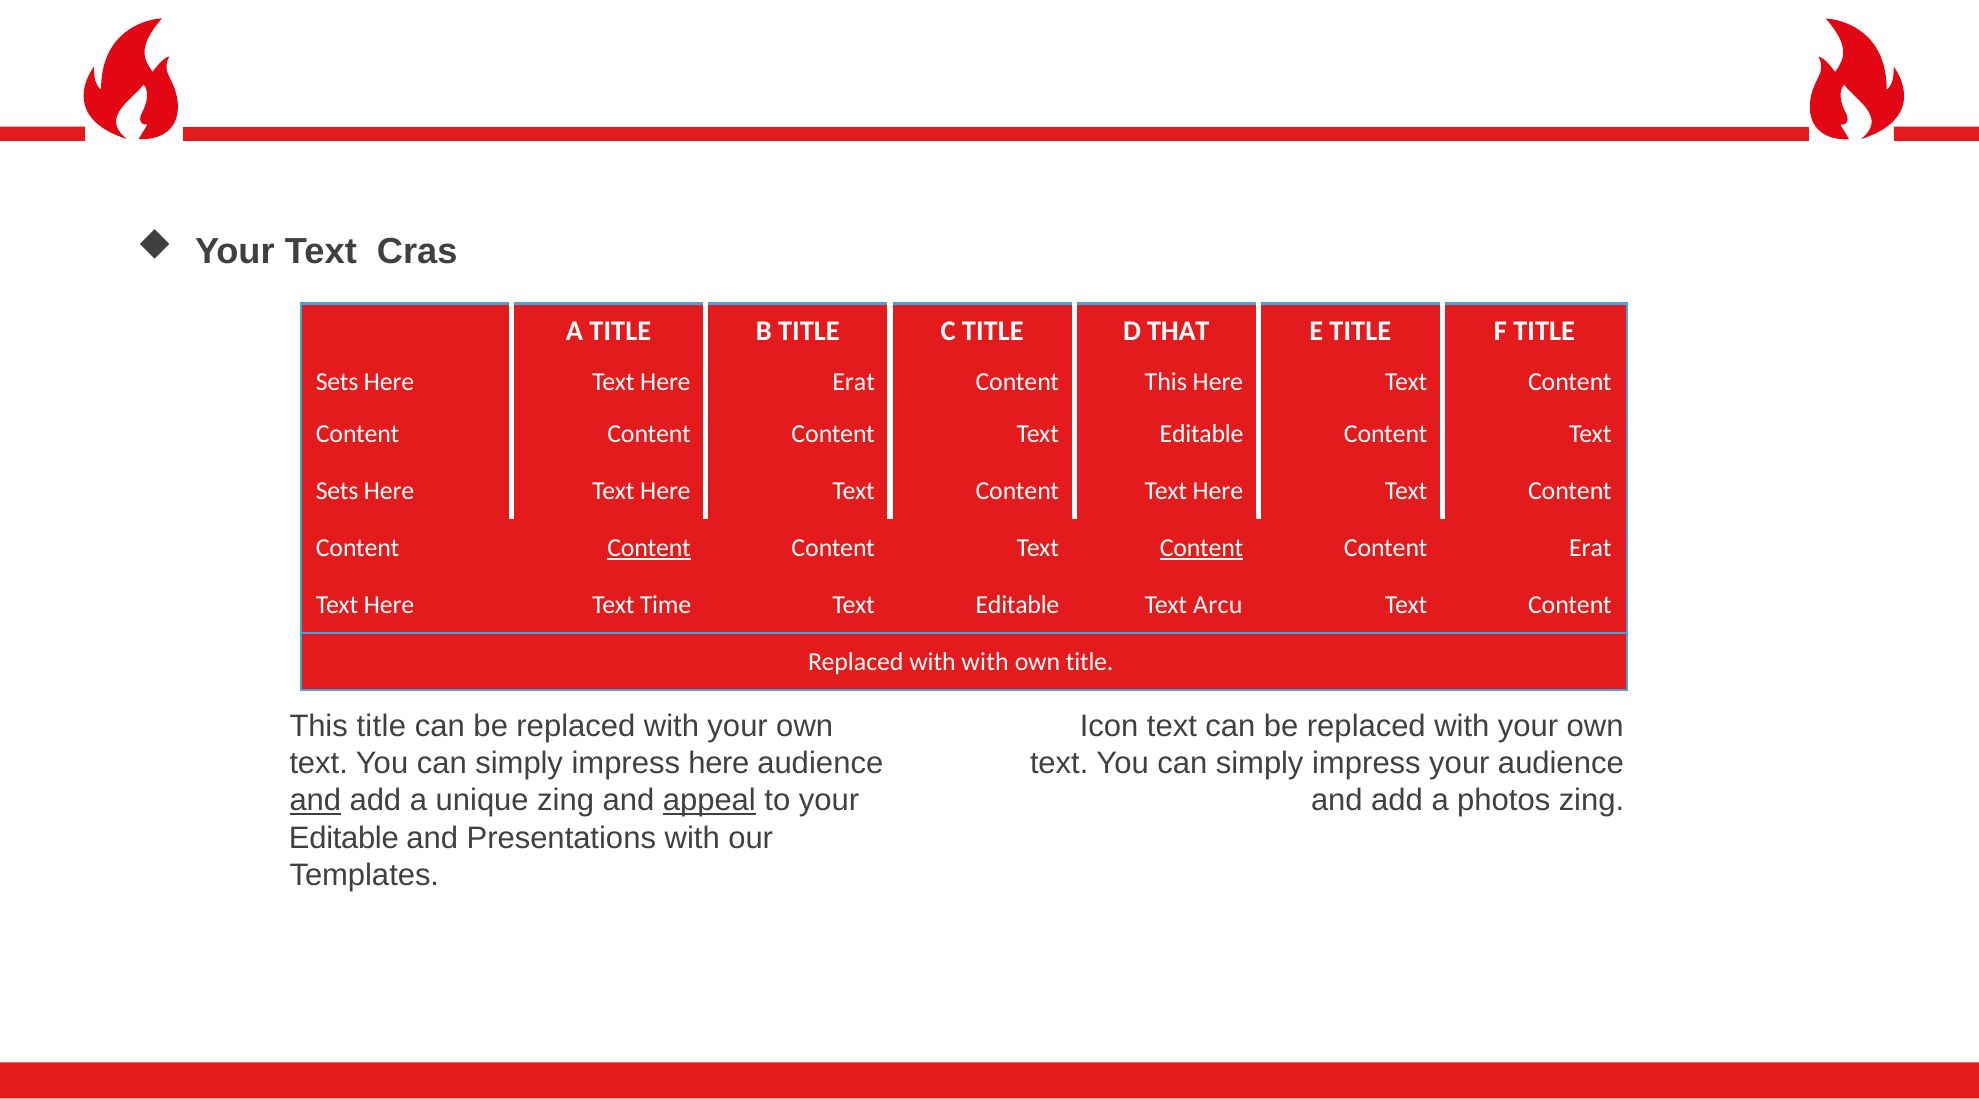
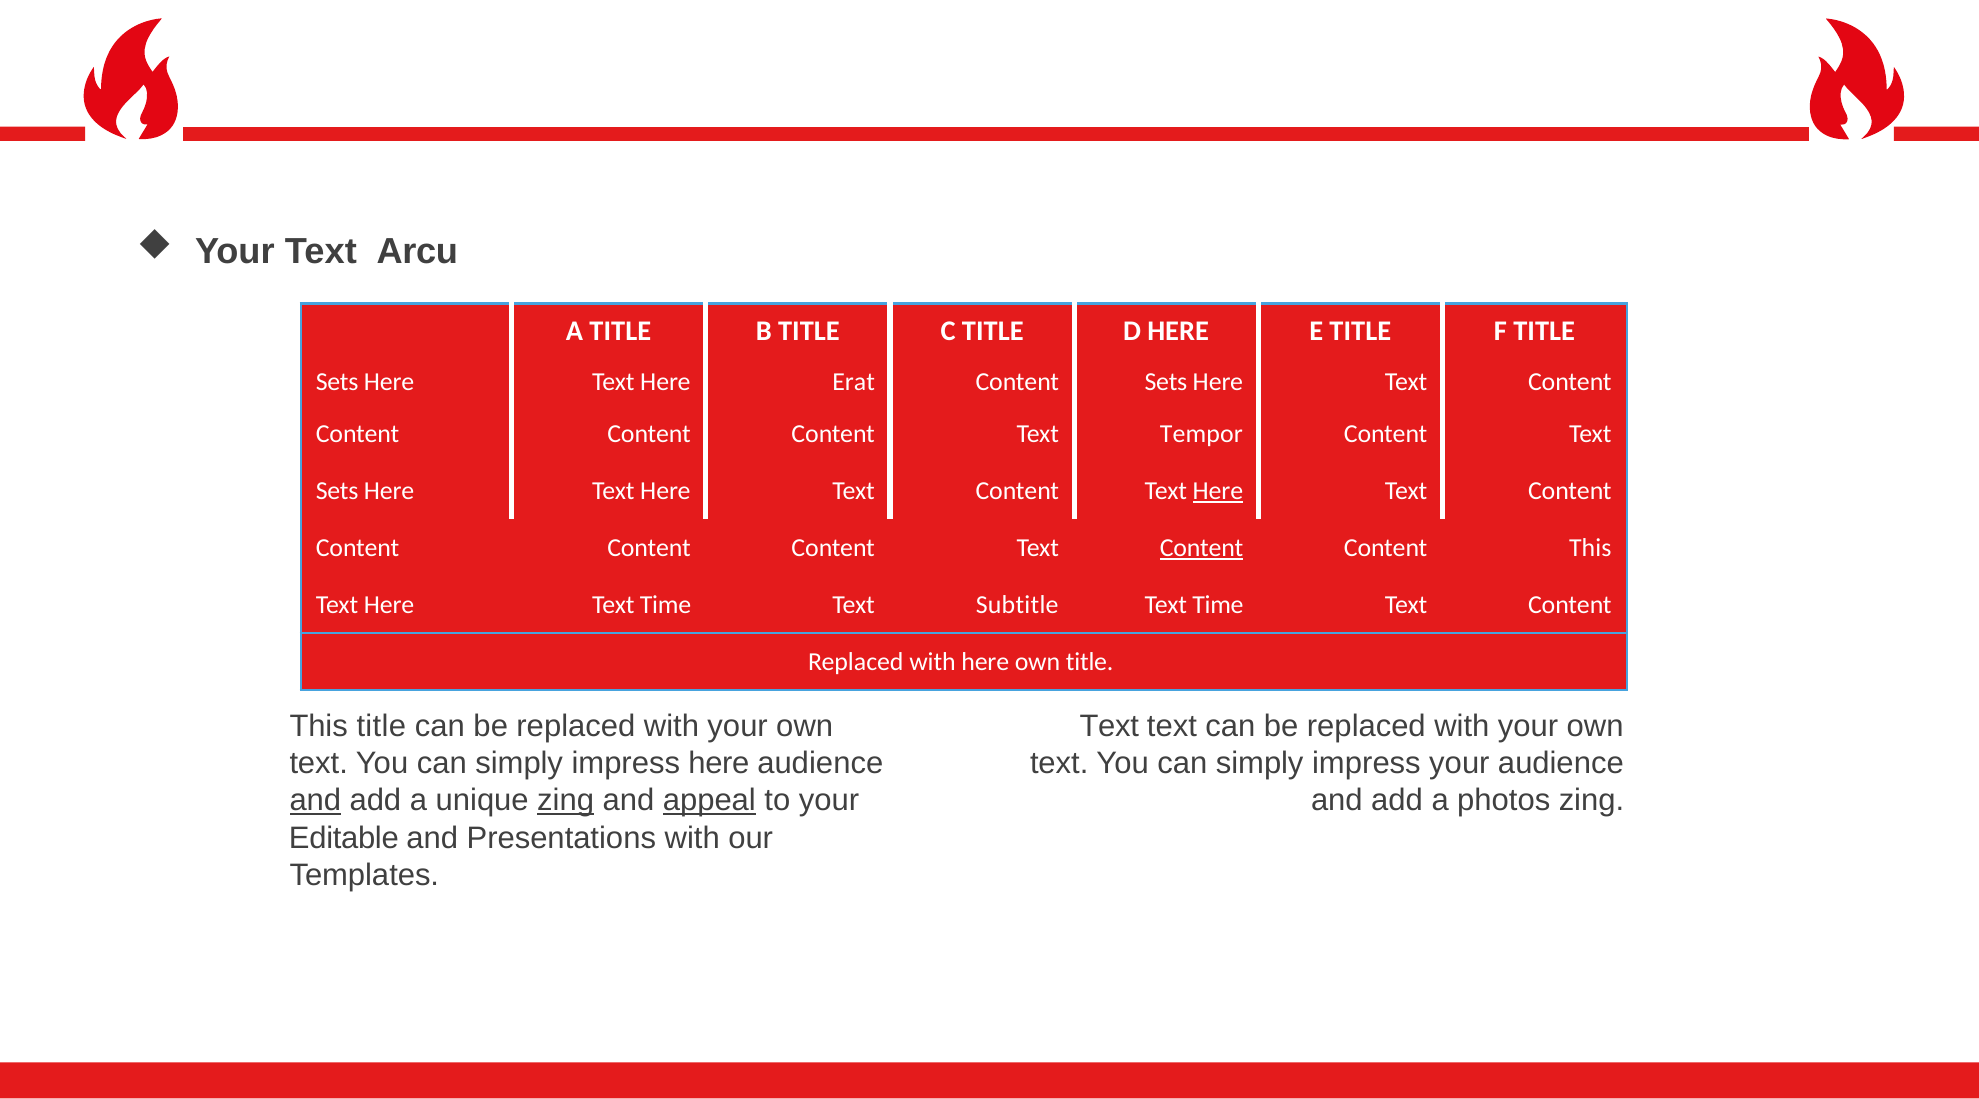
Cras: Cras -> Arcu
D THAT: THAT -> HERE
Content This: This -> Sets
Content Text Editable: Editable -> Tempor
Here at (1218, 491) underline: none -> present
Content at (649, 548) underline: present -> none
Content Erat: Erat -> This
Editable at (1017, 605): Editable -> Subtitle
Arcu at (1218, 605): Arcu -> Time
with with: with -> here
Icon at (1109, 726): Icon -> Text
zing at (566, 801) underline: none -> present
